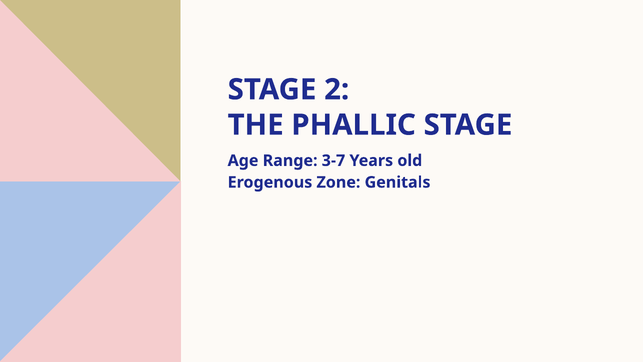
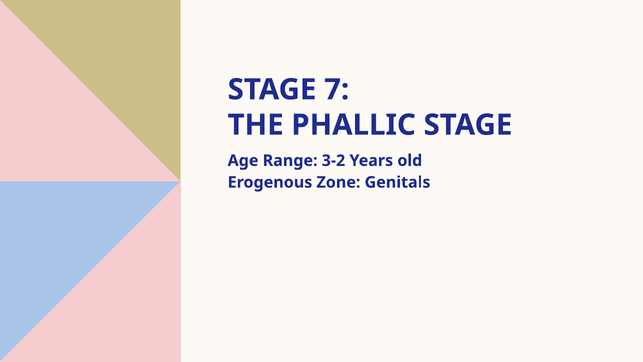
2: 2 -> 7
3-7: 3-7 -> 3-2
